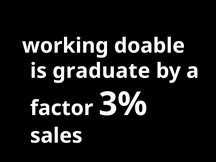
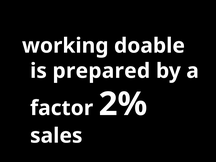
graduate: graduate -> prepared
3%: 3% -> 2%
